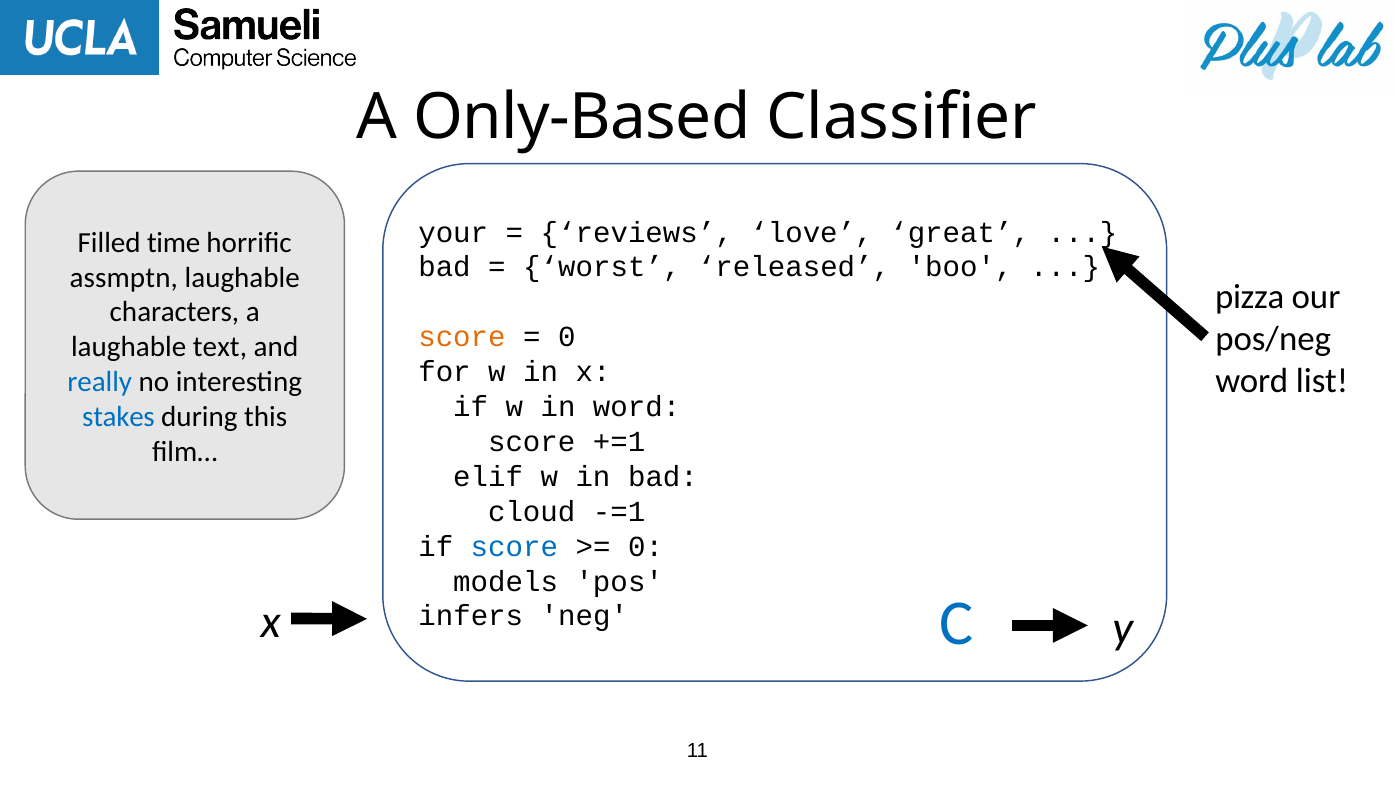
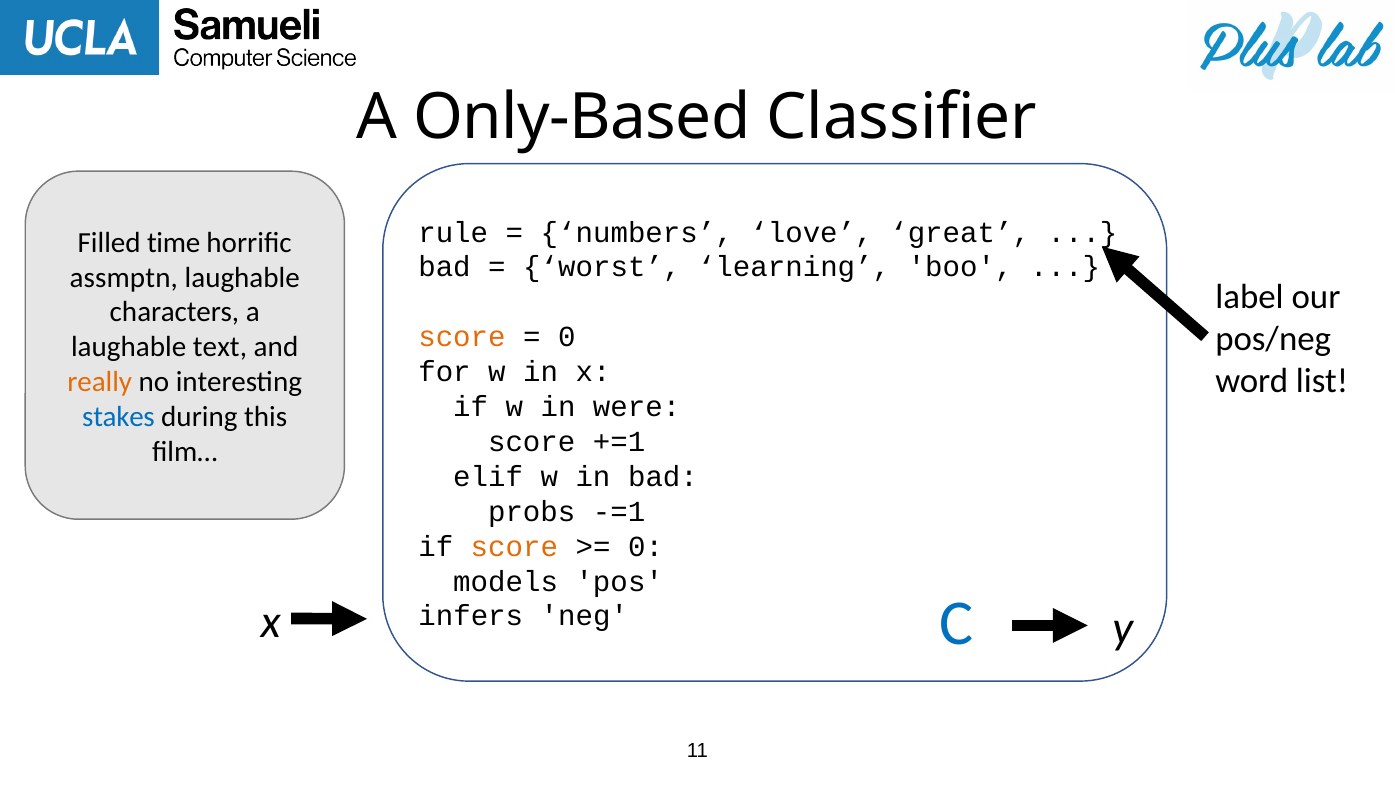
your: your -> rule
reviews: reviews -> numbers
released: released -> learning
pizza: pizza -> label
really colour: blue -> orange
in word: word -> were
cloud: cloud -> probs
score at (514, 546) colour: blue -> orange
